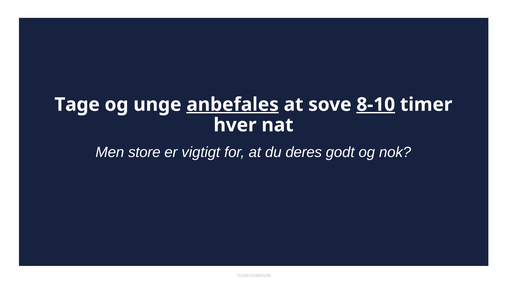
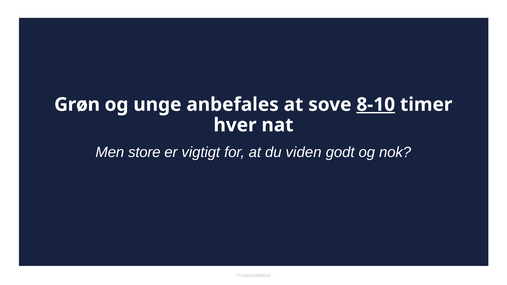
Tage: Tage -> Grøn
anbefales underline: present -> none
deres: deres -> viden
